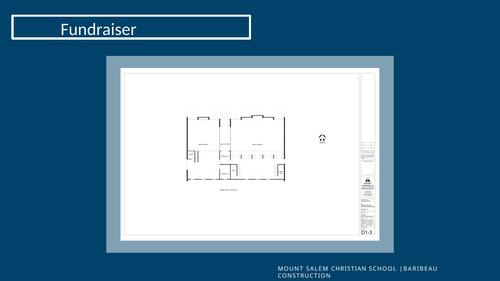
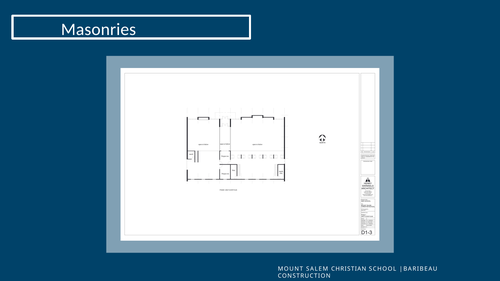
Fundraiser: Fundraiser -> Masonries
